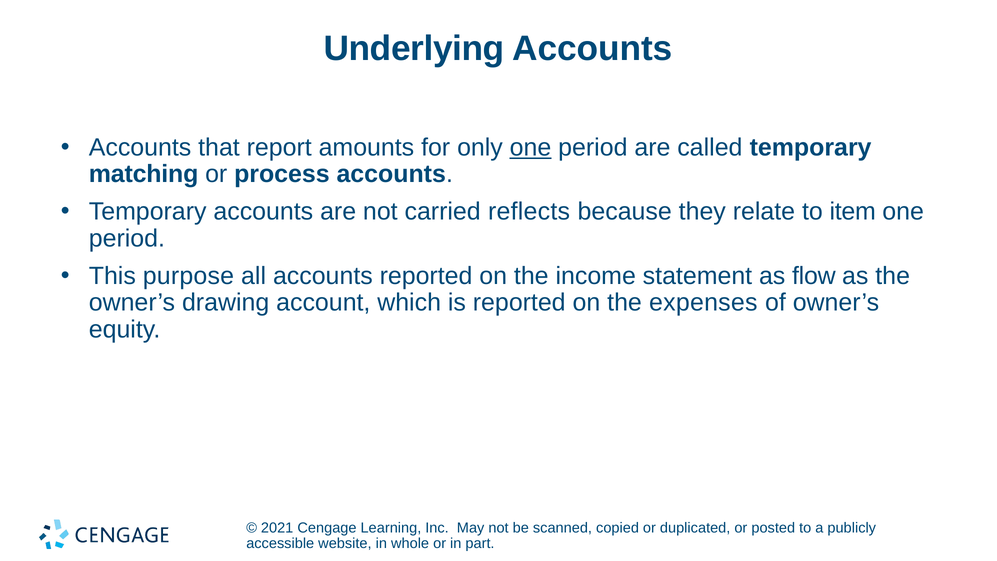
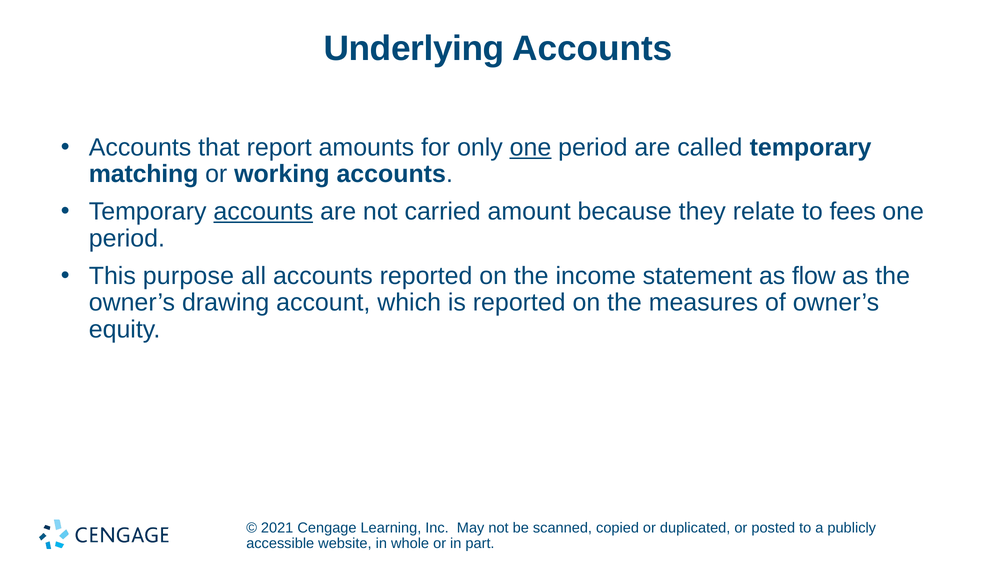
process: process -> working
accounts at (263, 212) underline: none -> present
reflects: reflects -> amount
item: item -> fees
expenses: expenses -> measures
